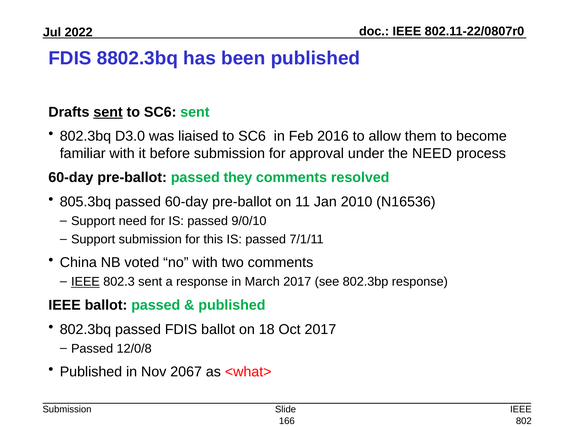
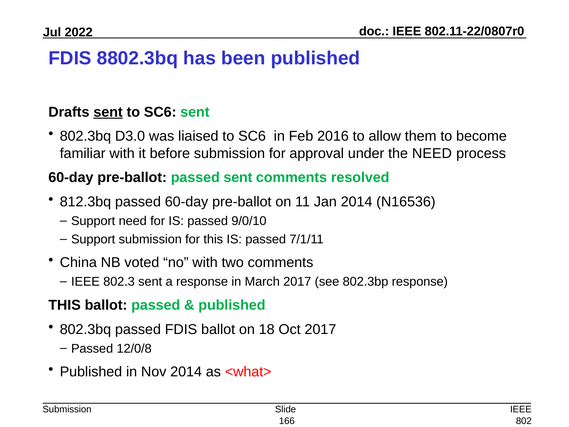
passed they: they -> sent
805.3bq: 805.3bq -> 812.3bq
Jan 2010: 2010 -> 2014
IEEE at (85, 282) underline: present -> none
IEEE at (65, 305): IEEE -> THIS
Nov 2067: 2067 -> 2014
